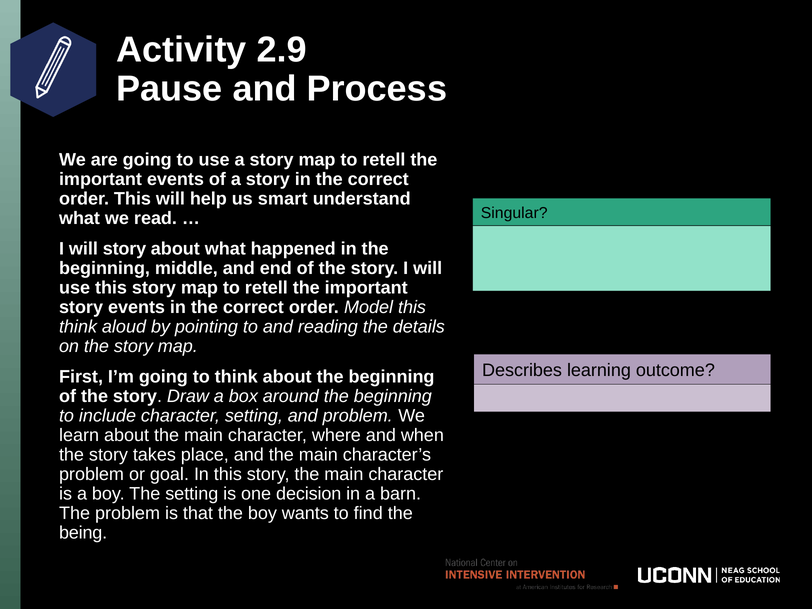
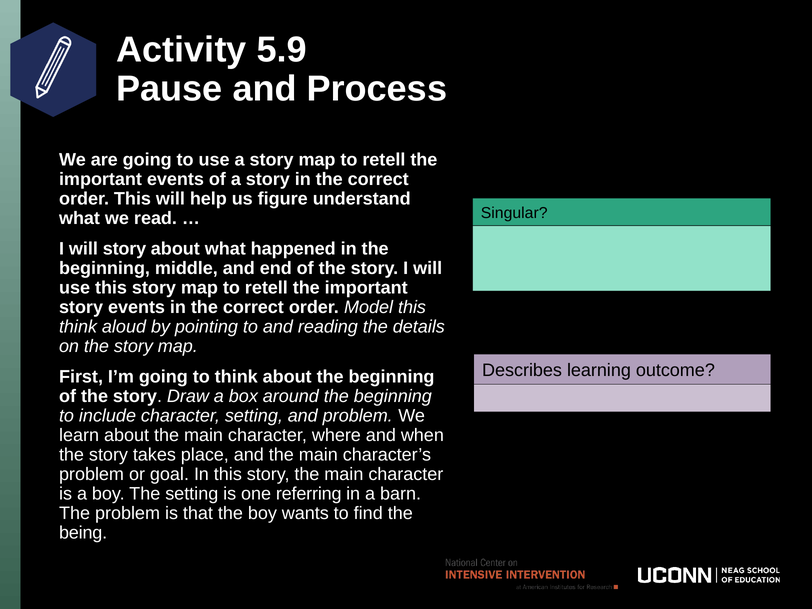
2.9: 2.9 -> 5.9
smart: smart -> figure
decision: decision -> referring
